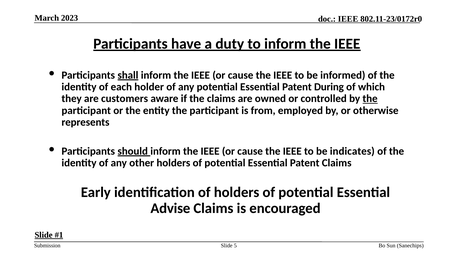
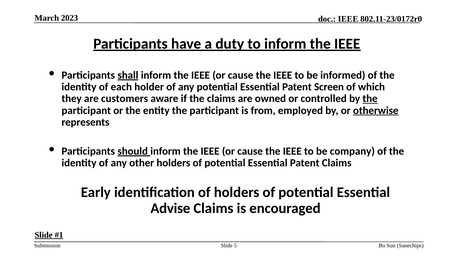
During: During -> Screen
otherwise underline: none -> present
indicates: indicates -> company
